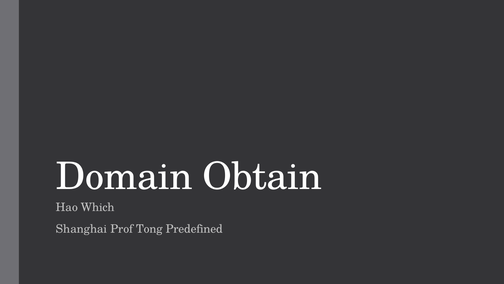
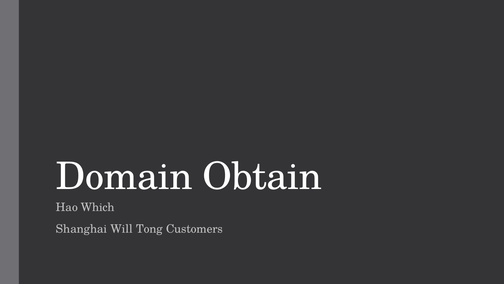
Prof: Prof -> Will
Predefined: Predefined -> Customers
